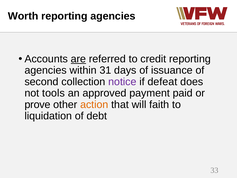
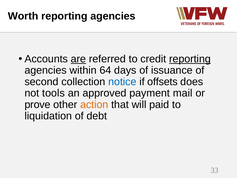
reporting at (190, 59) underline: none -> present
31: 31 -> 64
notice colour: purple -> blue
defeat: defeat -> offsets
paid: paid -> mail
faith: faith -> paid
